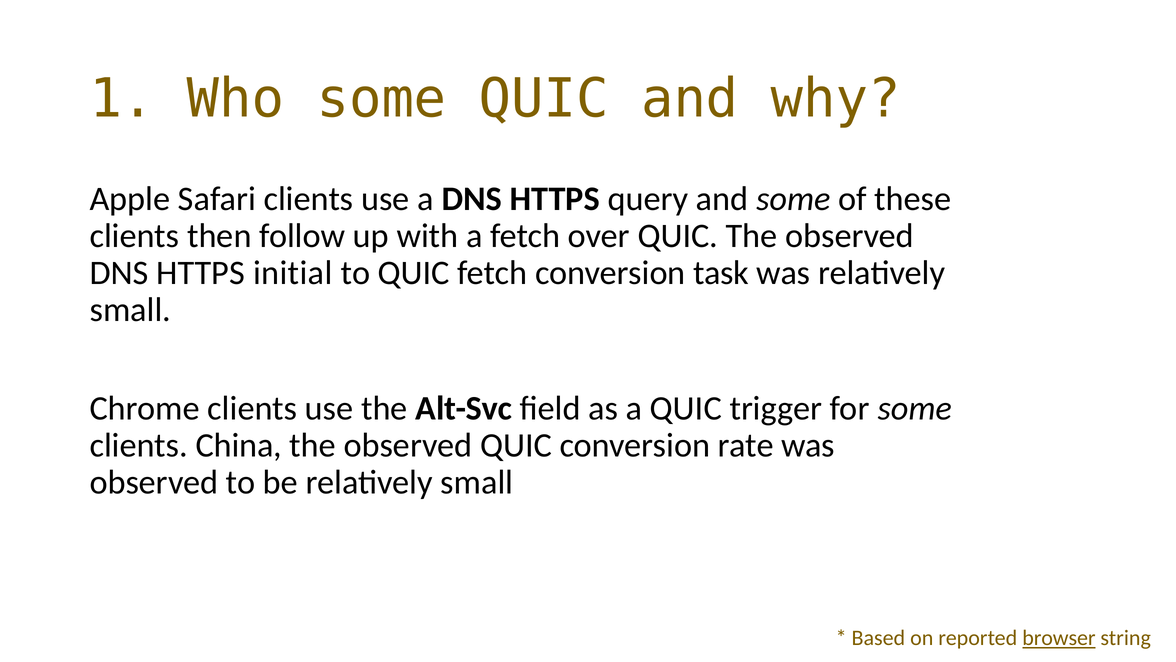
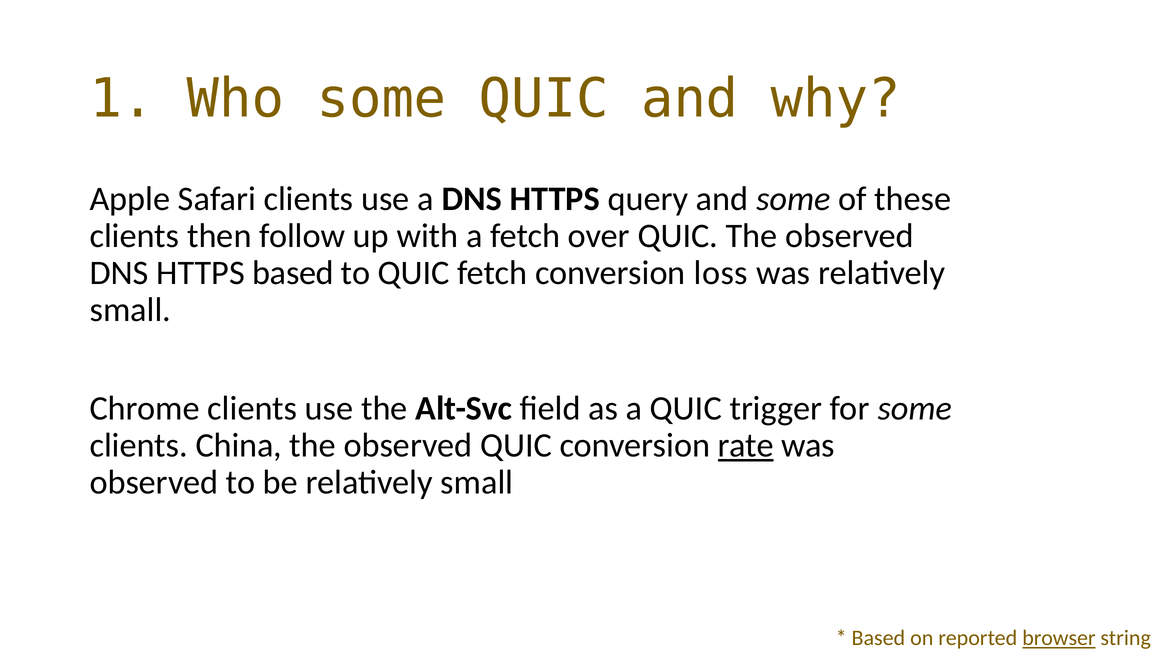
HTTPS initial: initial -> based
task: task -> loss
rate underline: none -> present
